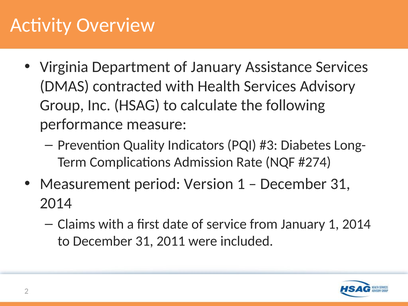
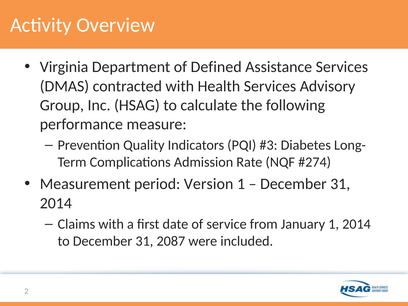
of January: January -> Defined
2011: 2011 -> 2087
